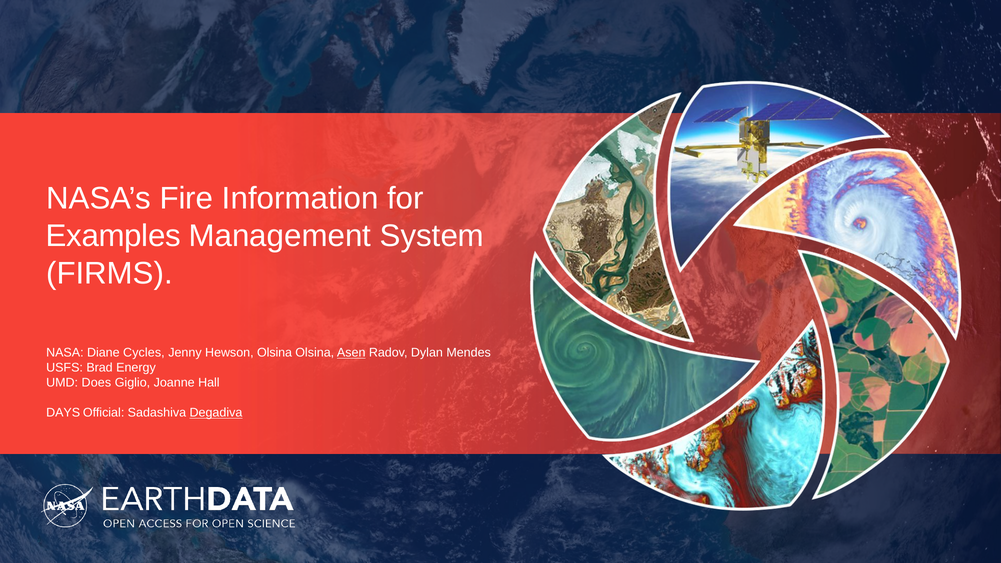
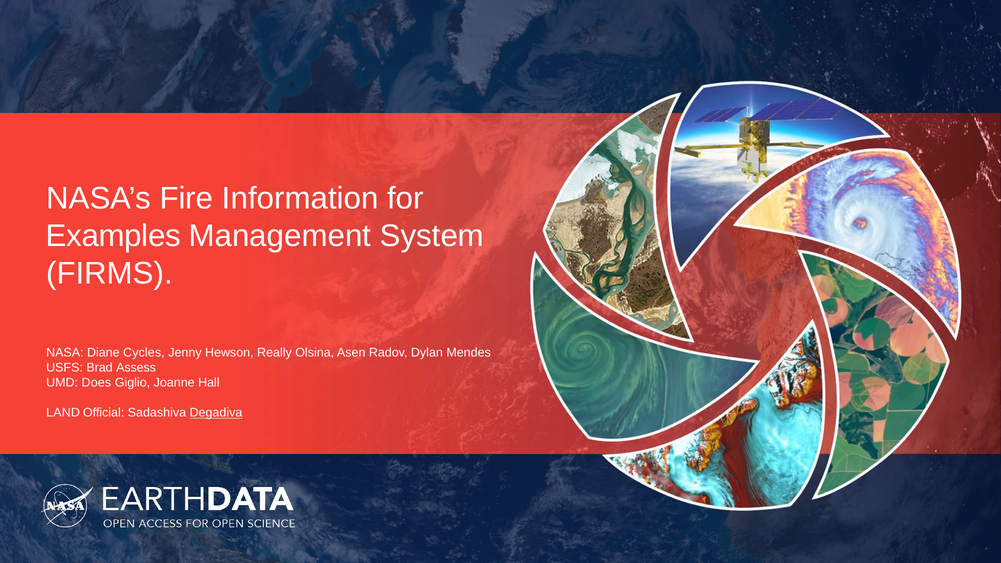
Hewson Olsina: Olsina -> Really
Asen underline: present -> none
Energy: Energy -> Assess
DAYS: DAYS -> LAND
